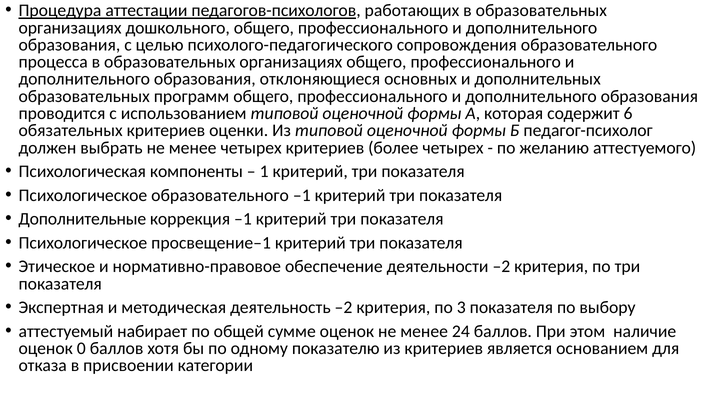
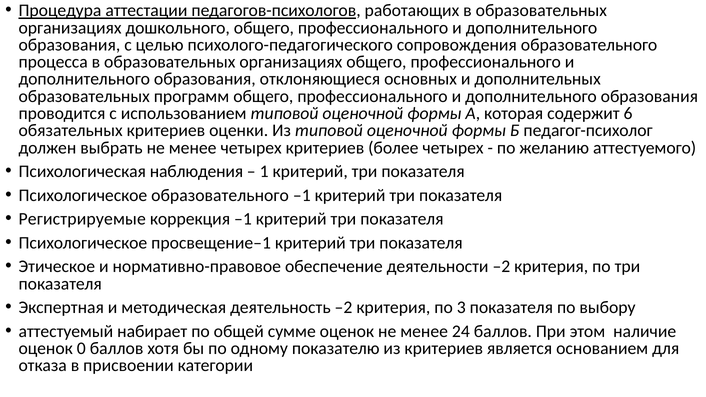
компоненты: компоненты -> наблюдения
Дополнительные: Дополнительные -> Регистрируемые
